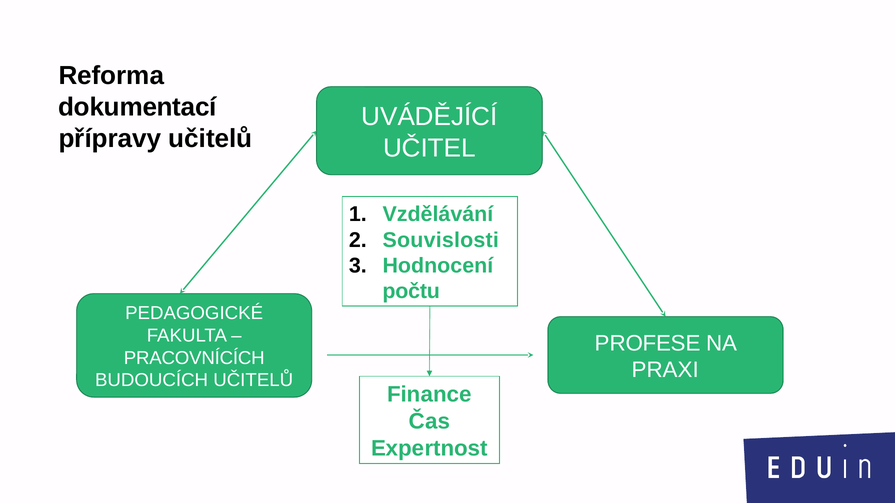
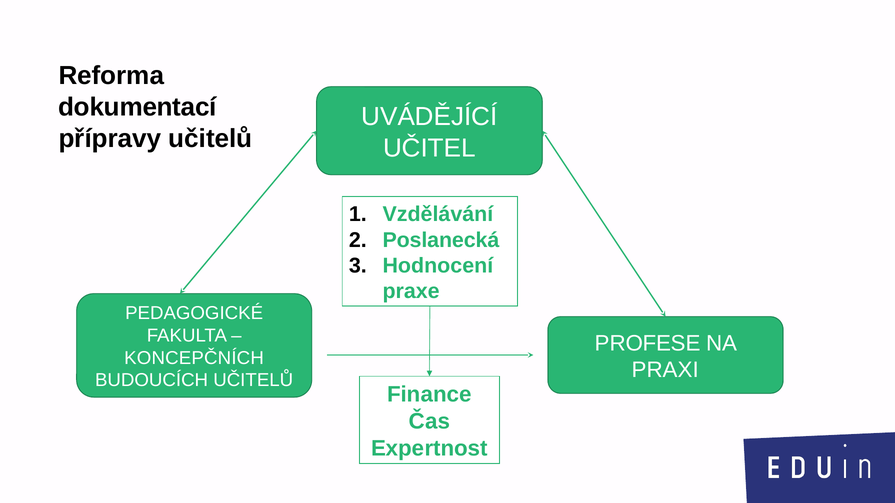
Souvislosti: Souvislosti -> Poslanecká
počtu: počtu -> praxe
PRACOVNÍCÍCH: PRACOVNÍCÍCH -> KONCEPČNÍCH
